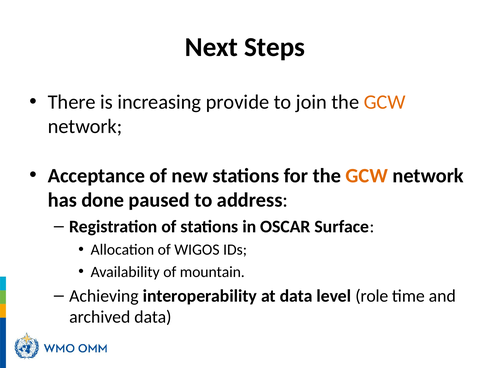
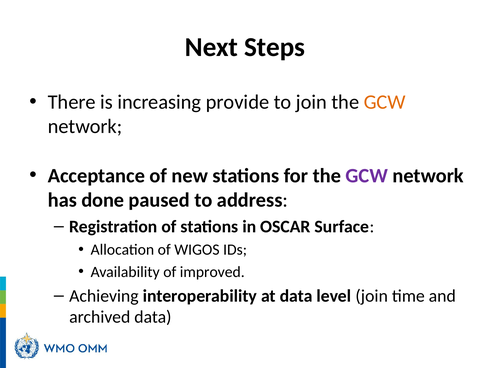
GCW at (367, 175) colour: orange -> purple
mountain: mountain -> improved
level role: role -> join
